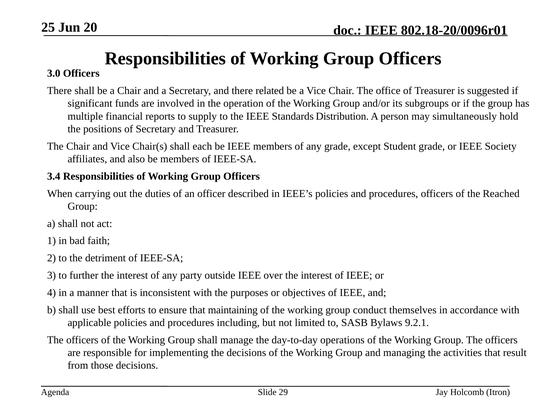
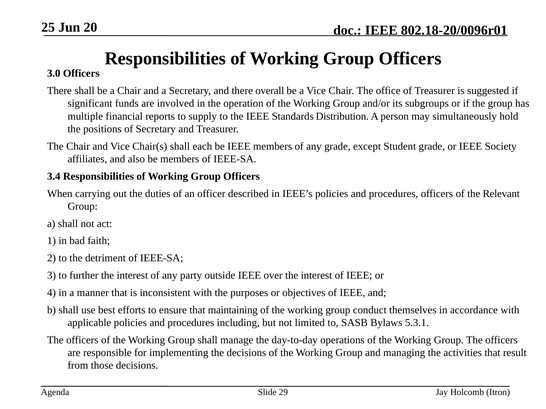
related: related -> overall
Reached: Reached -> Relevant
9.2.1: 9.2.1 -> 5.3.1
